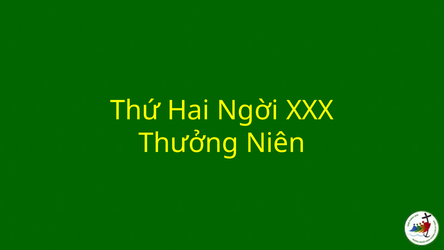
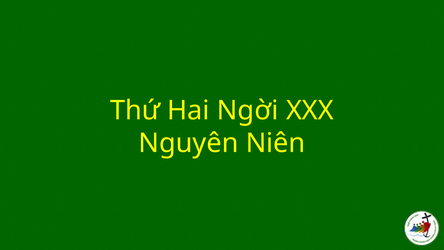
Thưởng: Thưởng -> Nguyên
